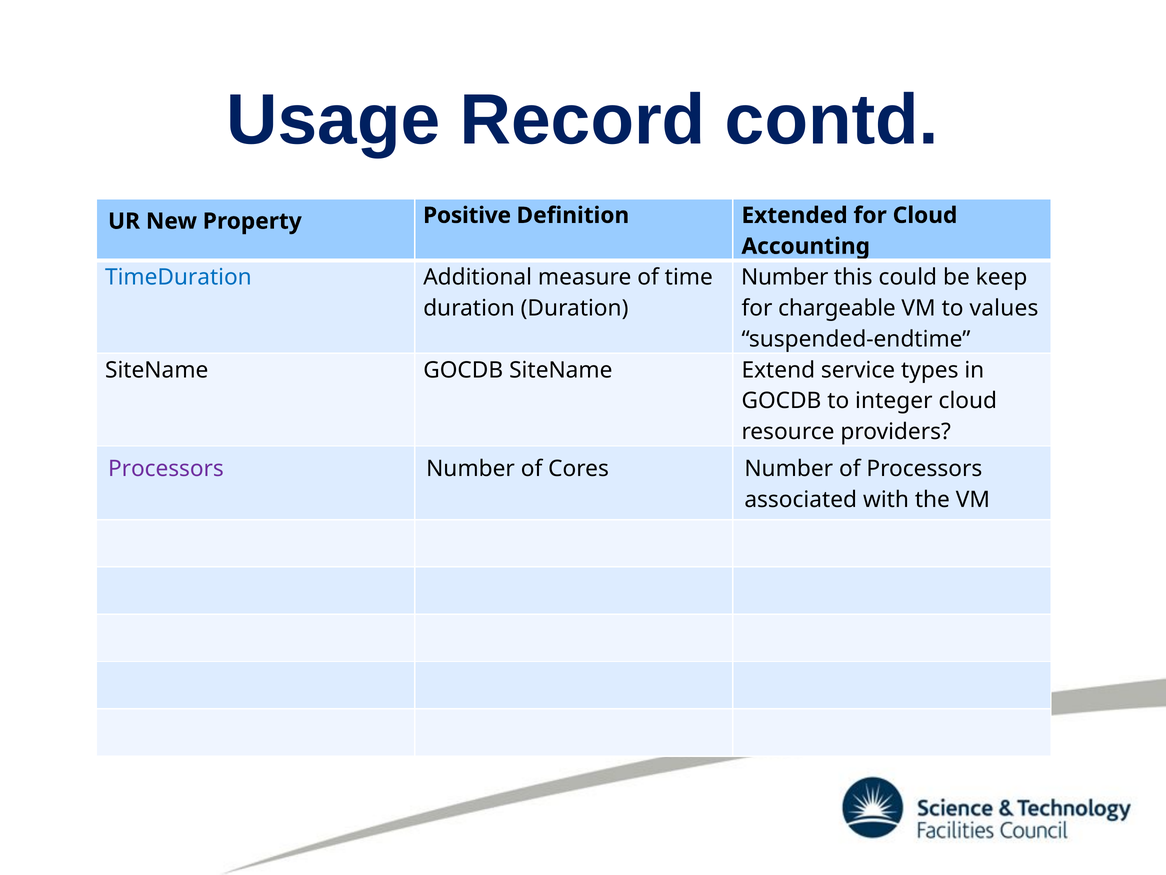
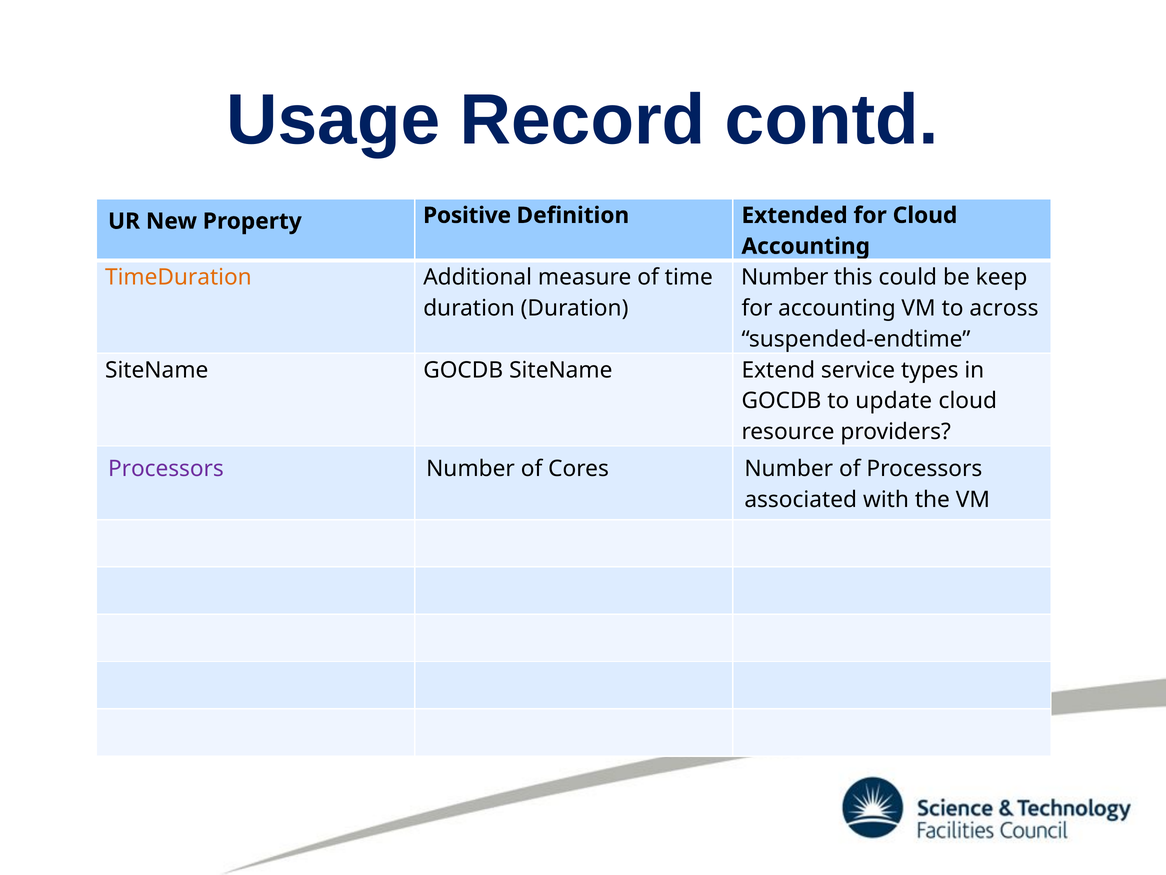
TimeDuration colour: blue -> orange
for chargeable: chargeable -> accounting
values: values -> across
integer: integer -> update
